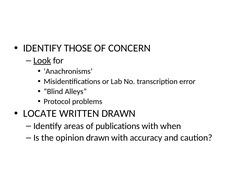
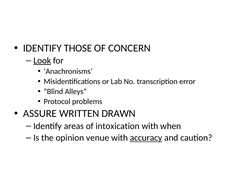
LOCATE: LOCATE -> ASSURE
publications: publications -> intoxication
opinion drawn: drawn -> venue
accuracy underline: none -> present
